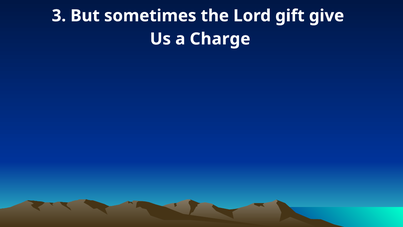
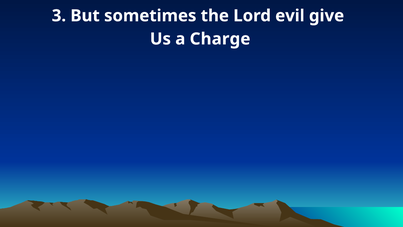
gift: gift -> evil
